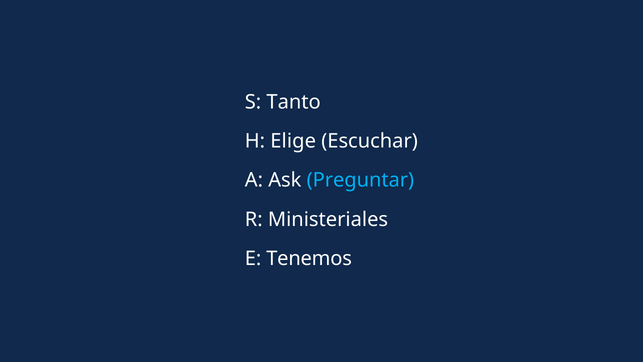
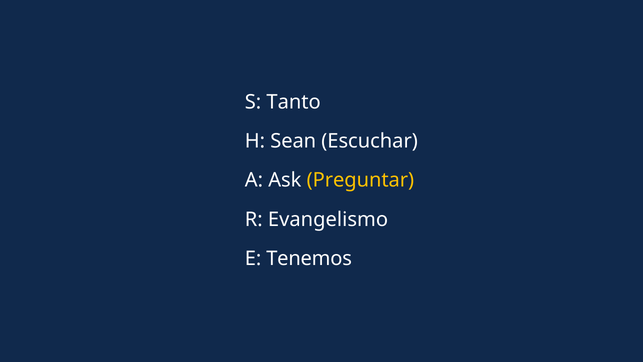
Elige: Elige -> Sean
Preguntar colour: light blue -> yellow
Ministeriales: Ministeriales -> Evangelismo
